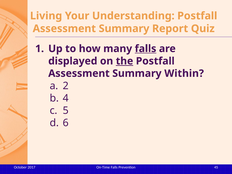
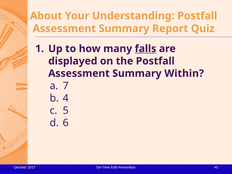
Living: Living -> About
the underline: present -> none
2: 2 -> 7
